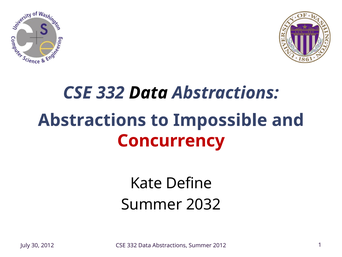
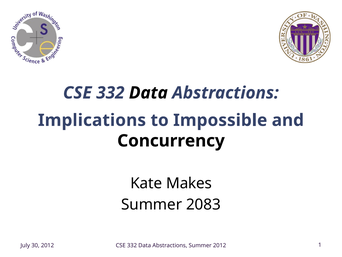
Abstractions at (92, 120): Abstractions -> Implications
Concurrency colour: red -> black
Define: Define -> Makes
2032: 2032 -> 2083
